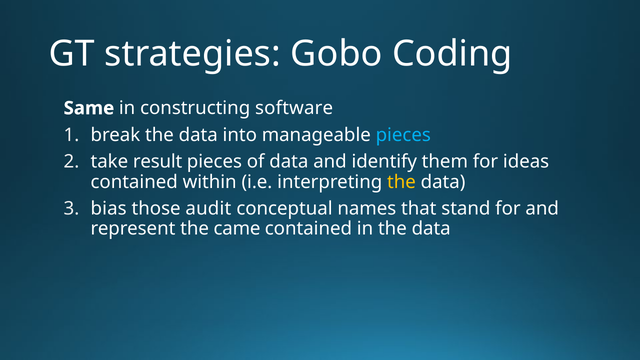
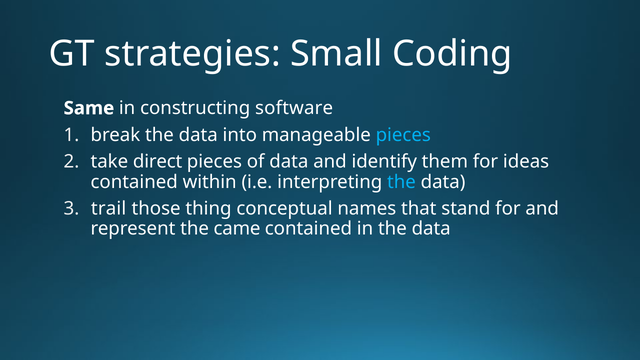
Gobo: Gobo -> Small
result: result -> direct
the at (401, 182) colour: yellow -> light blue
bias: bias -> trail
audit: audit -> thing
